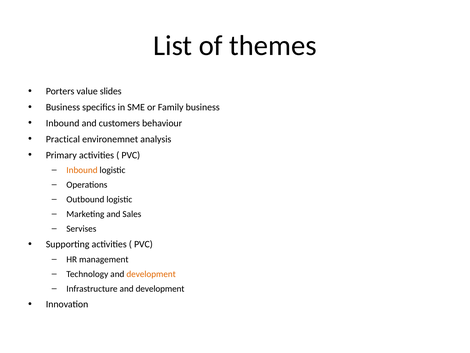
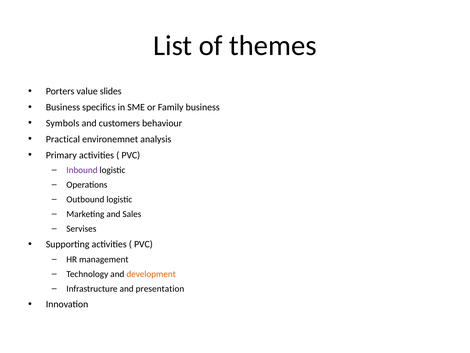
Inbound at (63, 123): Inbound -> Symbols
Inbound at (82, 170) colour: orange -> purple
Infrastructure and development: development -> presentation
